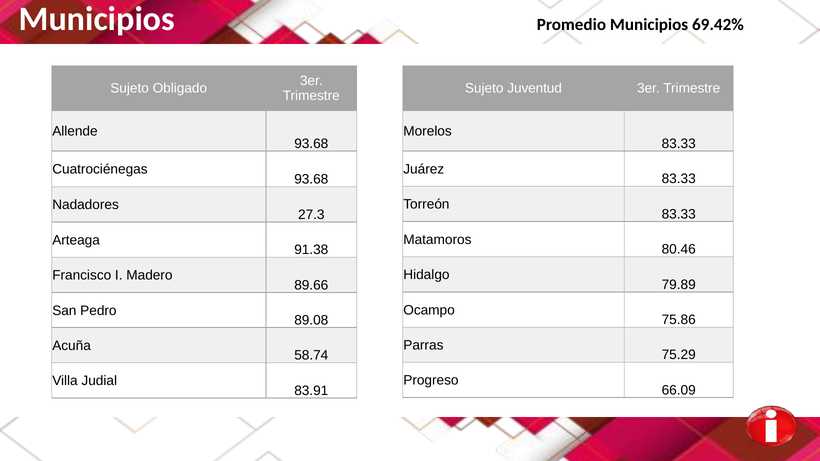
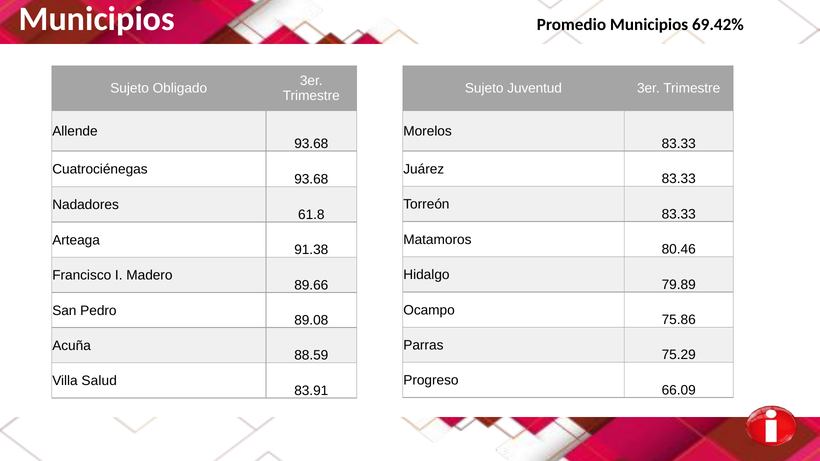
27.3: 27.3 -> 61.8
58.74: 58.74 -> 88.59
Judial: Judial -> Salud
